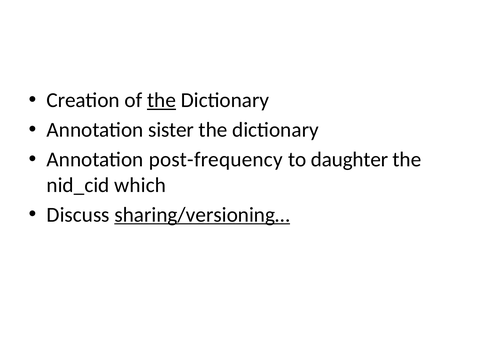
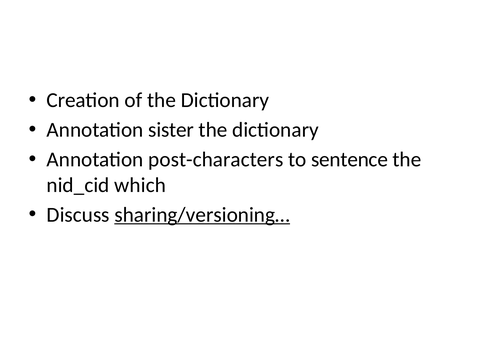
the at (162, 100) underline: present -> none
post-frequency: post-frequency -> post-characters
daughter: daughter -> sentence
